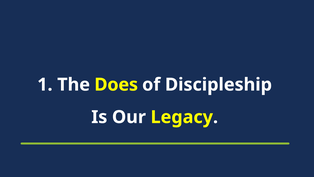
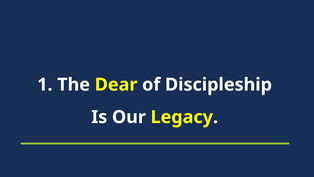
Does: Does -> Dear
